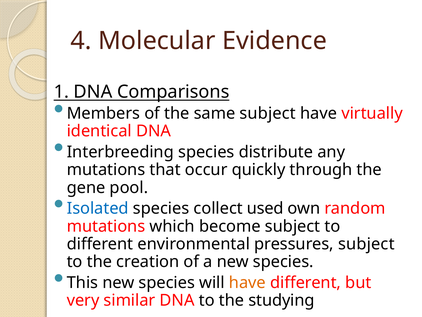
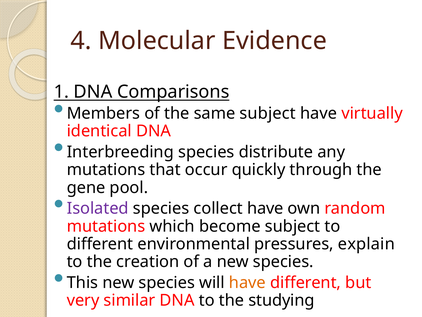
Isolated colour: blue -> purple
collect used: used -> have
pressures subject: subject -> explain
